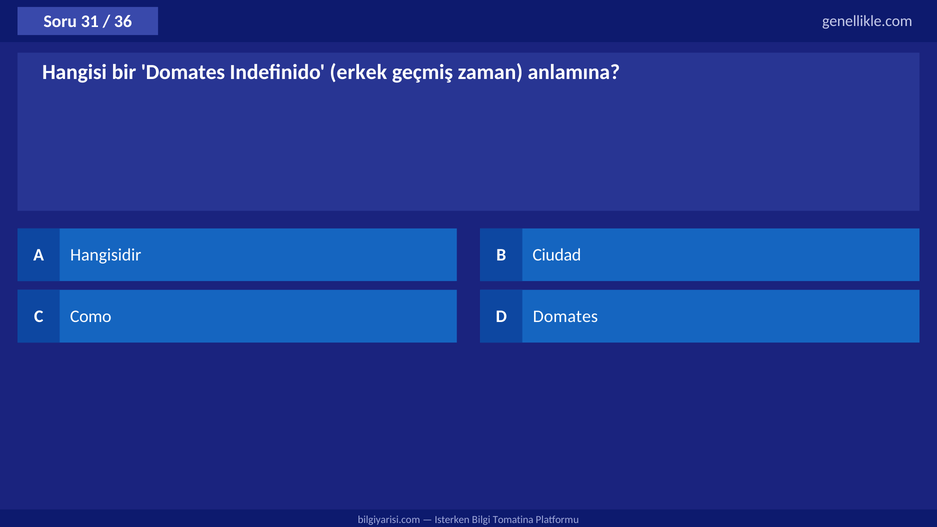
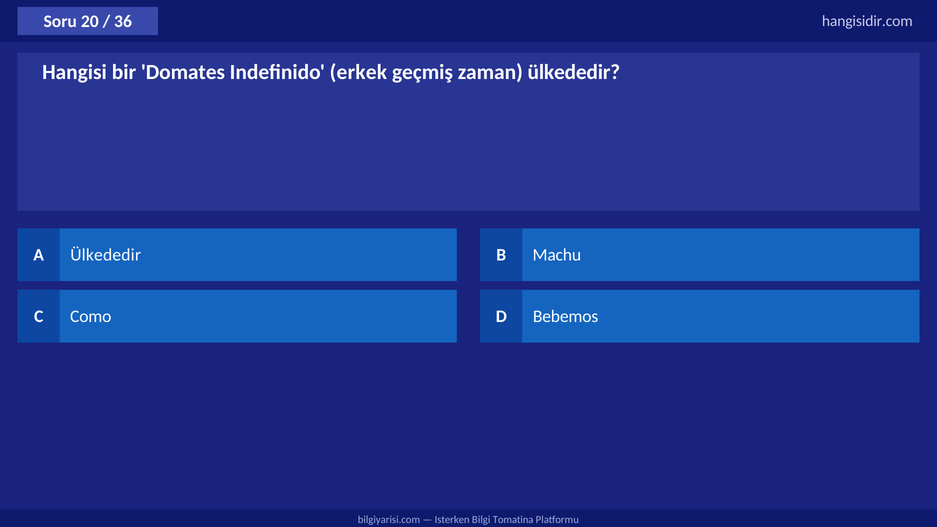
31: 31 -> 20
genellikle.com: genellikle.com -> hangisidir.com
zaman anlamına: anlamına -> ülkededir
A Hangisidir: Hangisidir -> Ülkededir
Ciudad: Ciudad -> Machu
D Domates: Domates -> Bebemos
